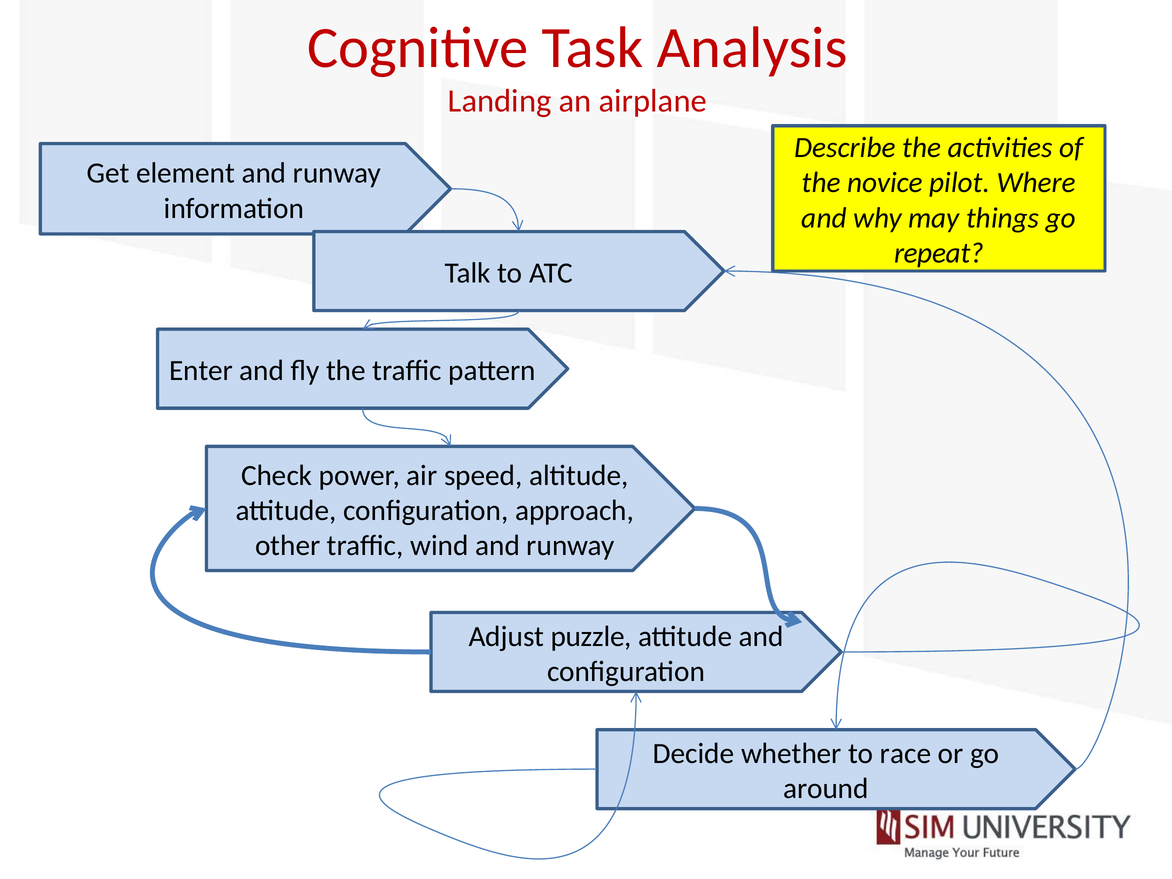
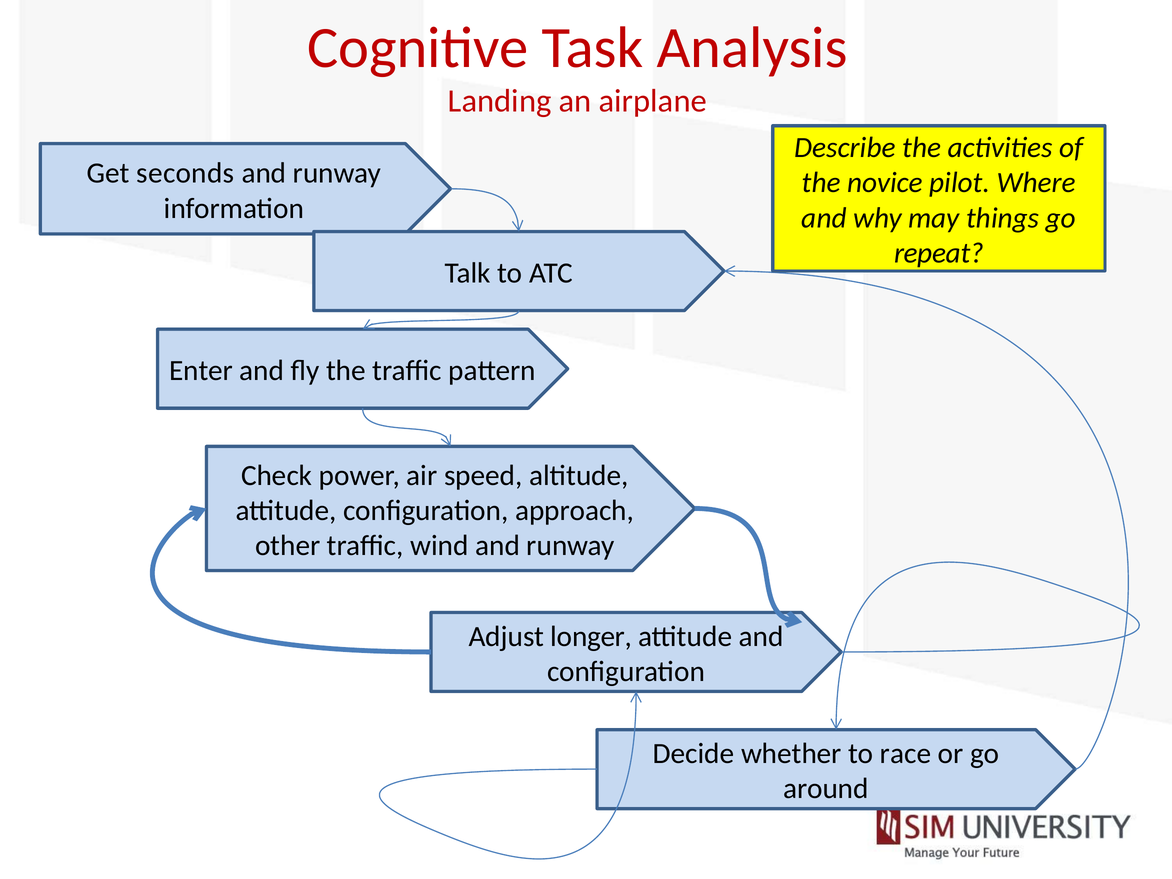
element: element -> seconds
puzzle: puzzle -> longer
